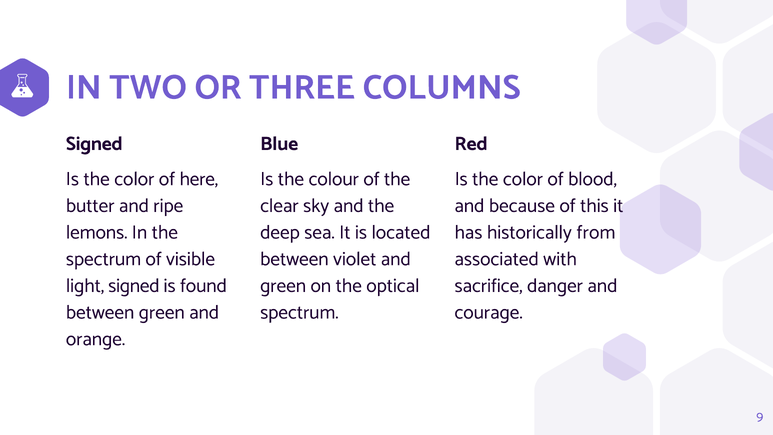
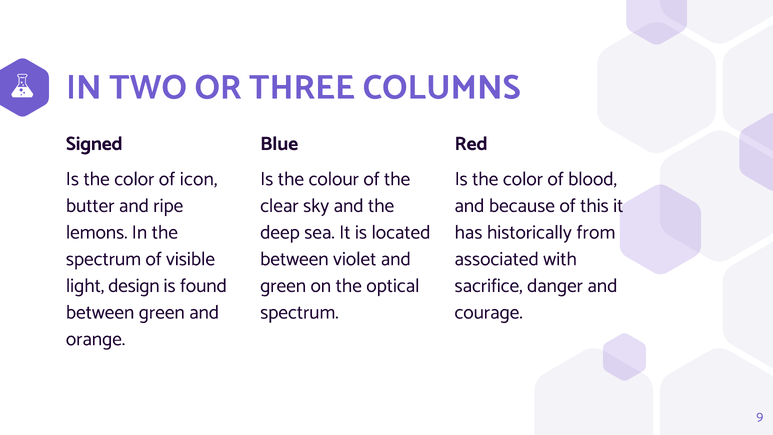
here: here -> icon
light signed: signed -> design
